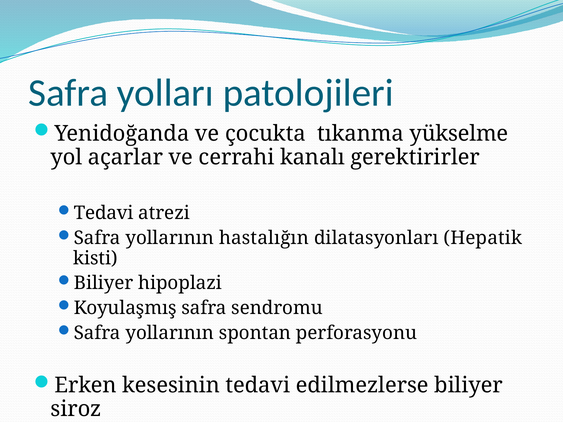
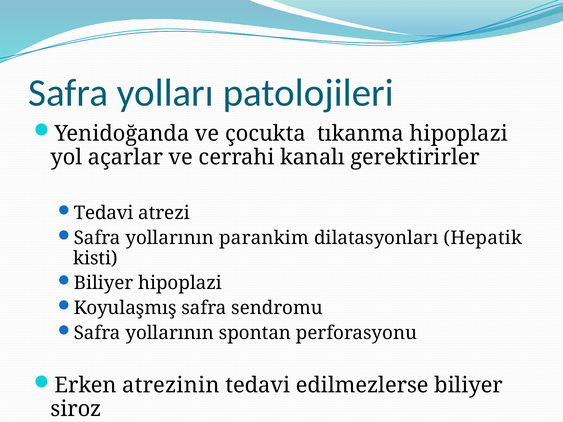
tıkanma yükselme: yükselme -> hipoplazi
hastalığın: hastalığın -> parankim
kesesinin: kesesinin -> atrezinin
